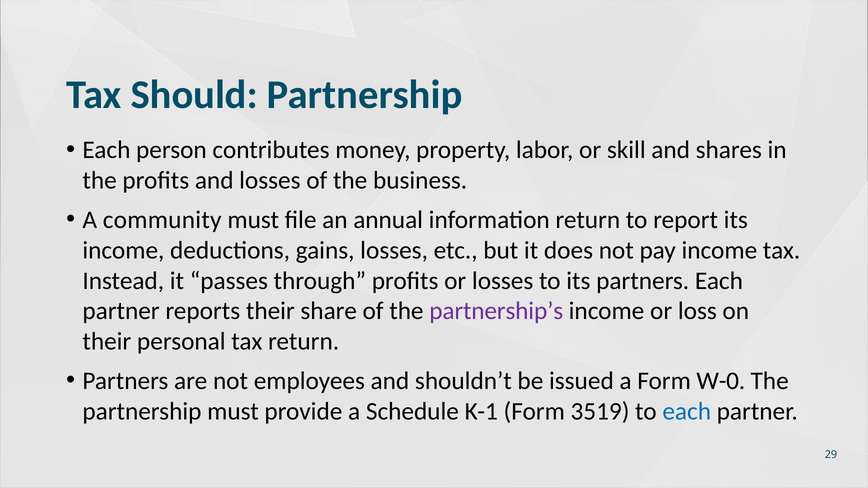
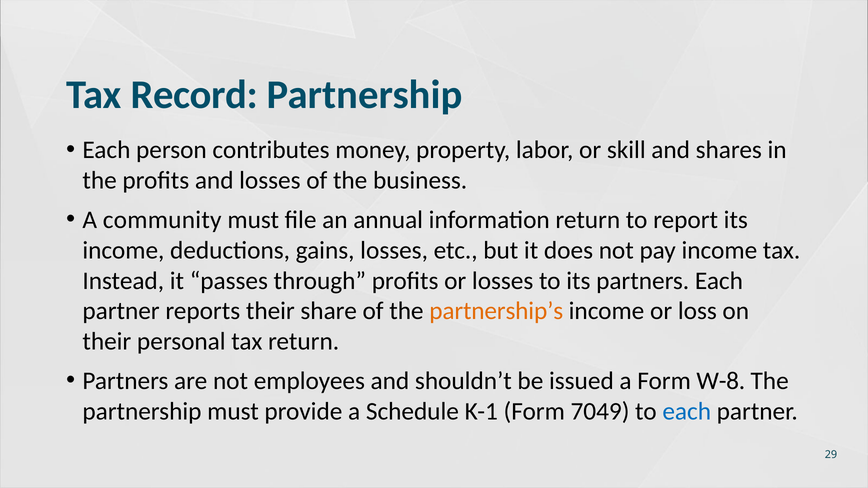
Should: Should -> Record
partnership’s colour: purple -> orange
W-0: W-0 -> W-8
3519: 3519 -> 7049
